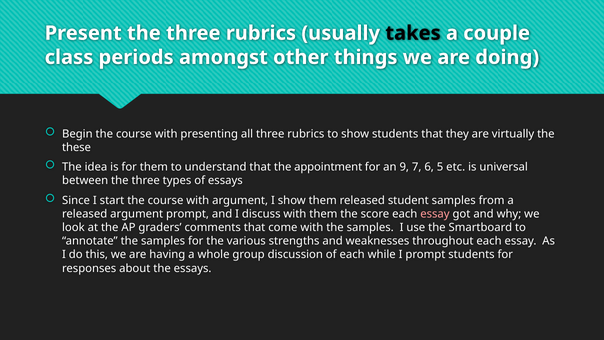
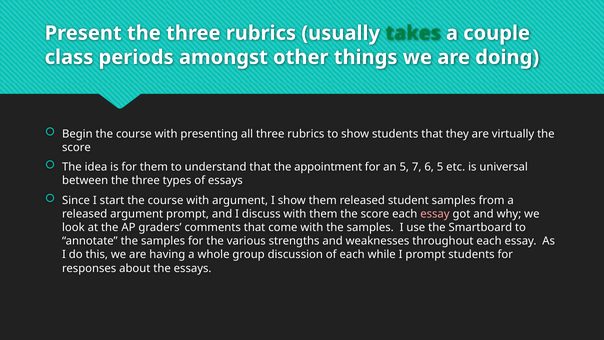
takes colour: black -> green
these at (76, 147): these -> score
an 9: 9 -> 5
